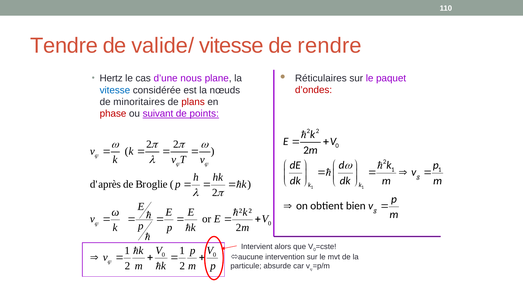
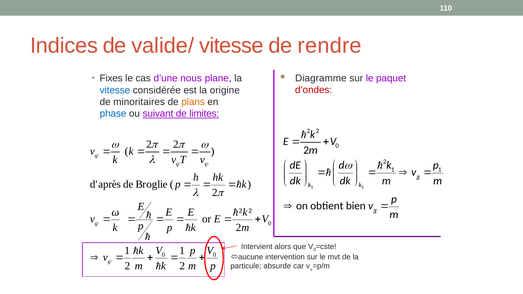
Tendre: Tendre -> Indices
Hertz: Hertz -> Fixes
Réticulaires: Réticulaires -> Diagramme
nœuds: nœuds -> origine
plans colour: red -> orange
phase colour: red -> blue
points: points -> limites
